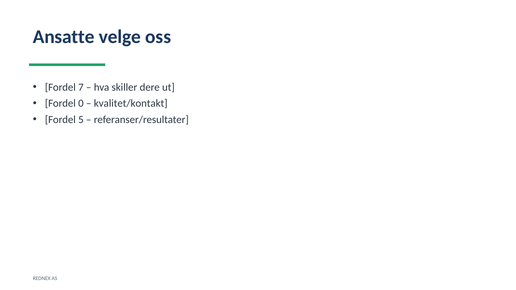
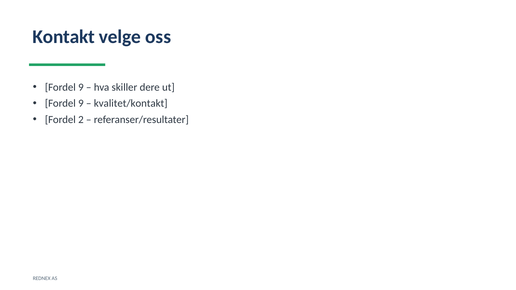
Ansatte: Ansatte -> Kontakt
7 at (81, 87): 7 -> 9
0 at (81, 104): 0 -> 9
5: 5 -> 2
